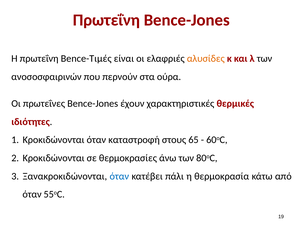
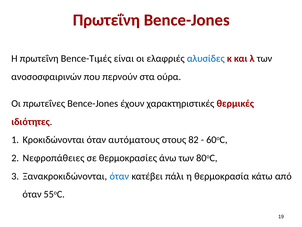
αλυσίδες colour: orange -> blue
καταστροφή: καταστροφή -> αυτόματους
65: 65 -> 82
Κροκιδώνονται at (54, 158): Κροκιδώνονται -> Νεφροπάθειες
